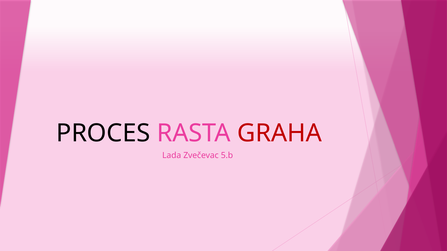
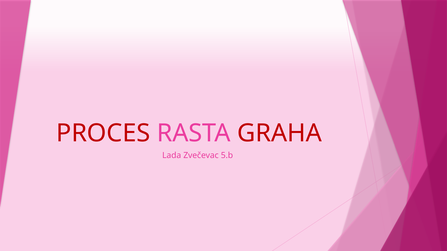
PROCES colour: black -> red
